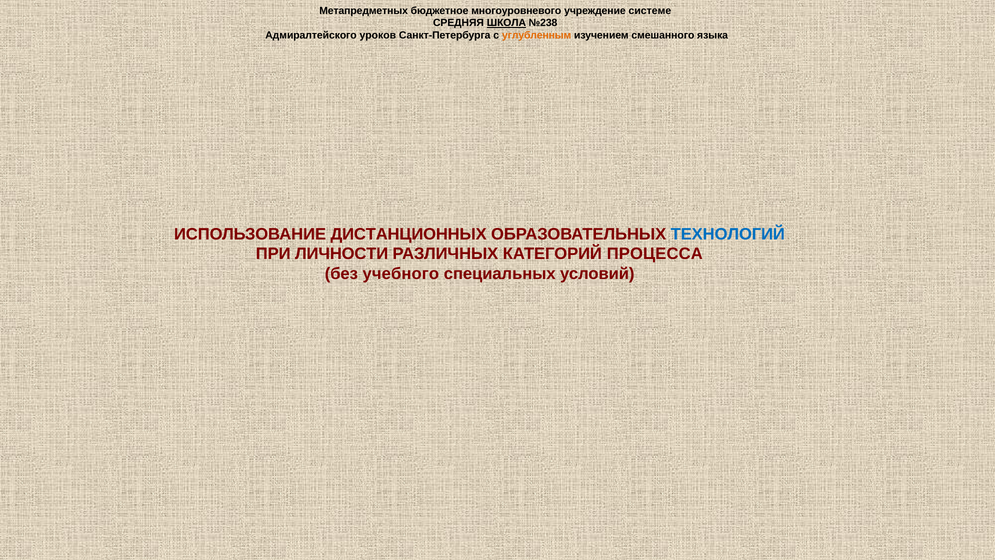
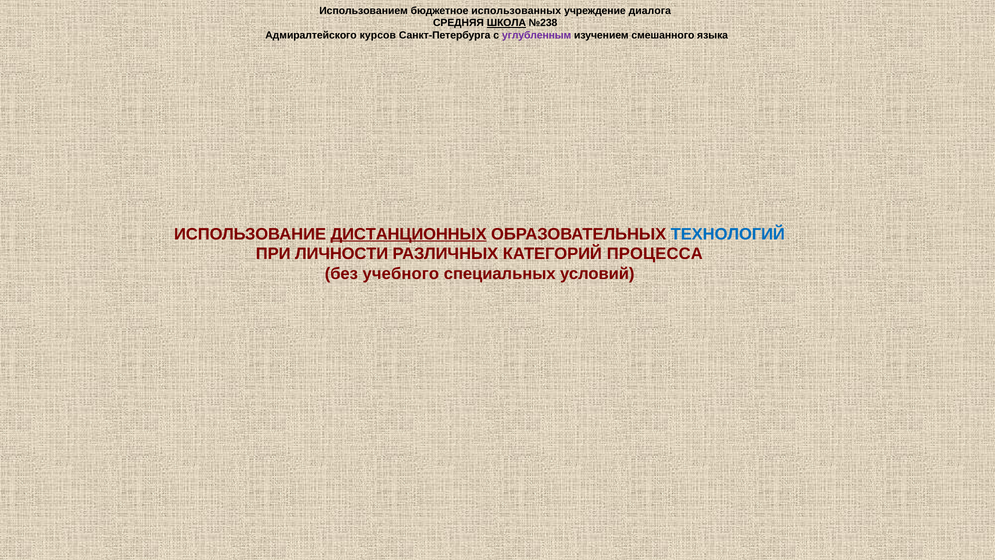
Метапредметных: Метапредметных -> Использованием
многоуровневого: многоуровневого -> использованных
системе: системе -> диалога
уроков: уроков -> курсов
углубленным colour: orange -> purple
ДИСТАНЦИОННЫХ underline: none -> present
